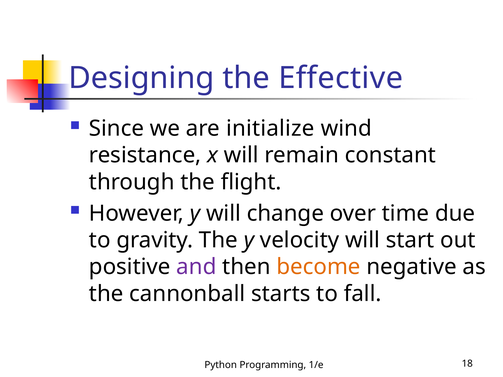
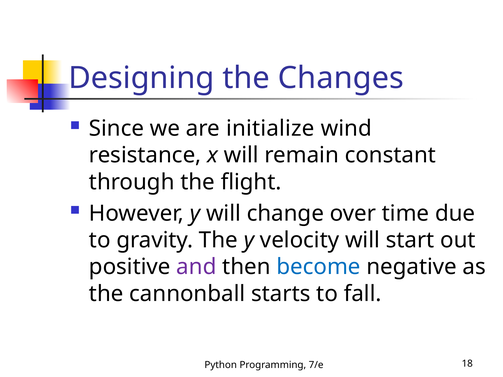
Effective: Effective -> Changes
become colour: orange -> blue
1/e: 1/e -> 7/e
